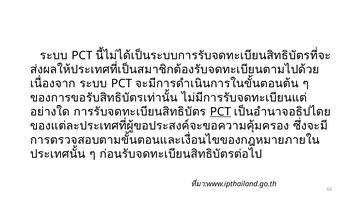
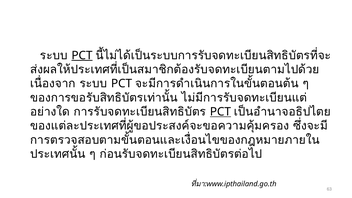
PCT at (82, 55) underline: none -> present
